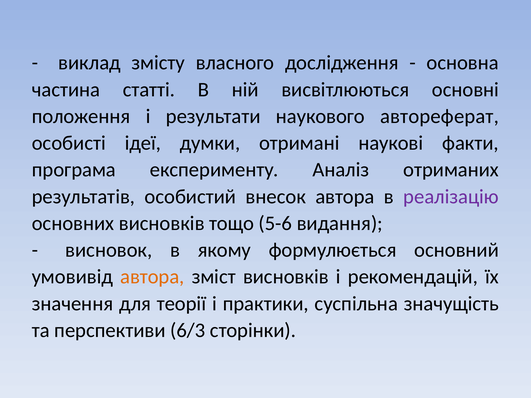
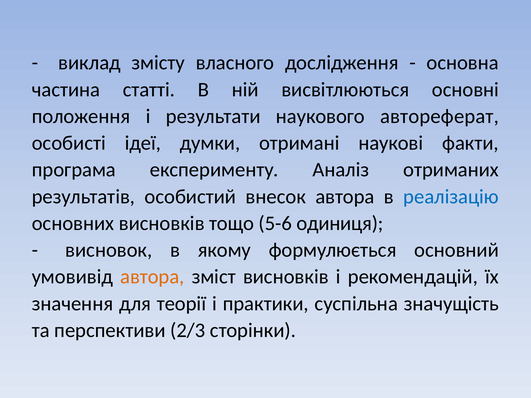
реалізацію colour: purple -> blue
видання: видання -> одиниця
6/3: 6/3 -> 2/3
